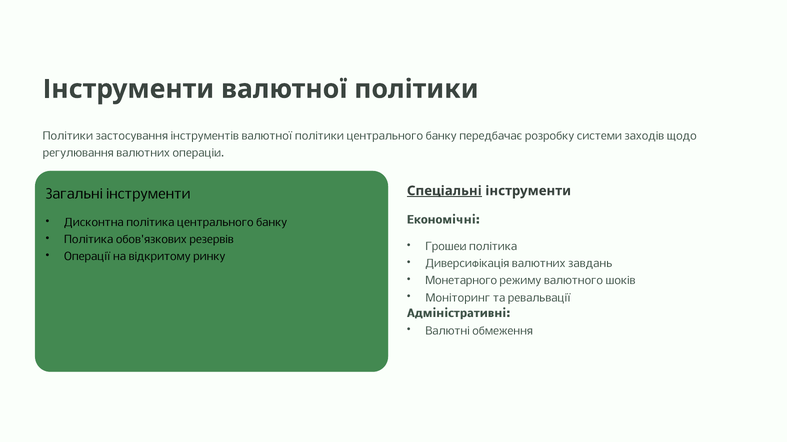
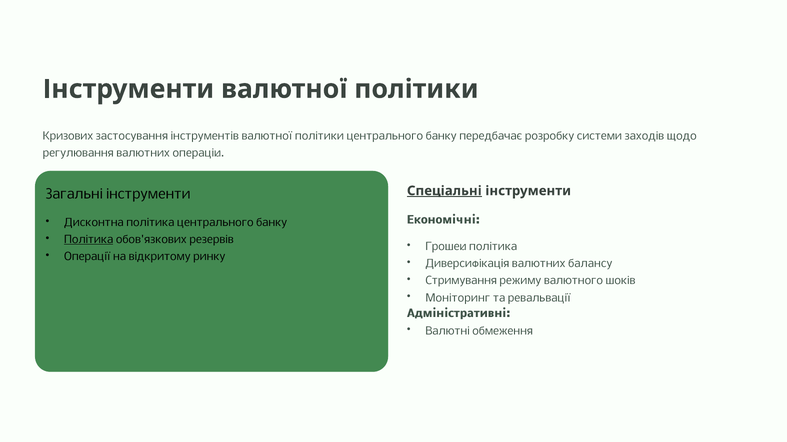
Політики at (68, 136): Політики -> Кризових
Політика at (89, 240) underline: none -> present
завдань: завдань -> балансу
Монетарного: Монетарного -> Стримування
